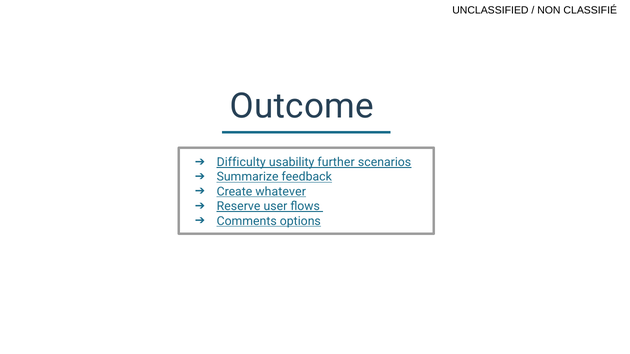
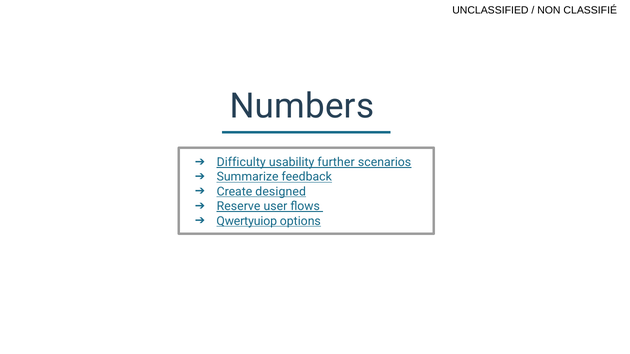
Outcome: Outcome -> Numbers
whatever: whatever -> designed
Comments: Comments -> Qwertyuiop
